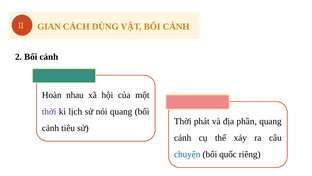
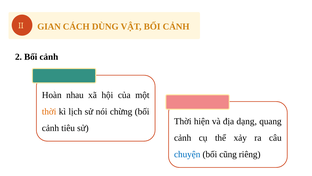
thời at (49, 111) colour: purple -> orange
nói quang: quang -> chừng
phát: phát -> hiện
phần: phần -> dạng
quốc: quốc -> cũng
